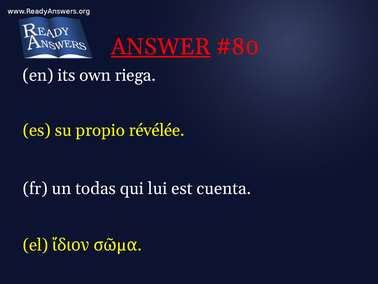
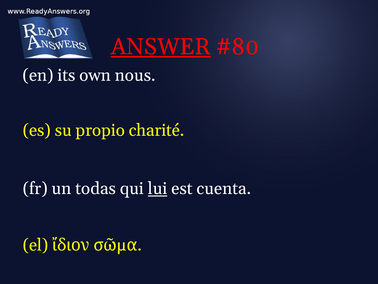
riega: riega -> nous
révélée: révélée -> charité
lui underline: none -> present
